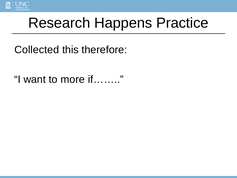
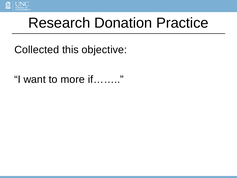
Happens: Happens -> Donation
therefore: therefore -> objective
